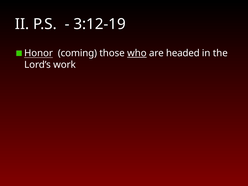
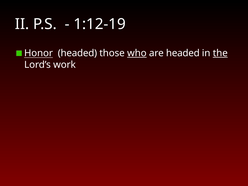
3:12-19: 3:12-19 -> 1:12-19
Honor coming: coming -> headed
the underline: none -> present
